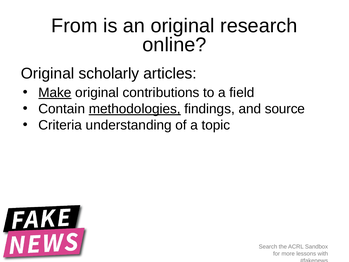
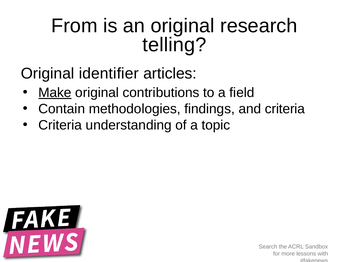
online: online -> telling
scholarly: scholarly -> identifier
methodologies underline: present -> none
and source: source -> criteria
